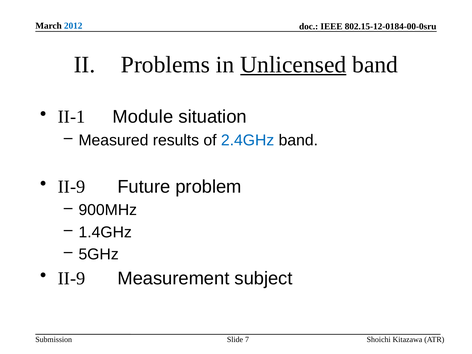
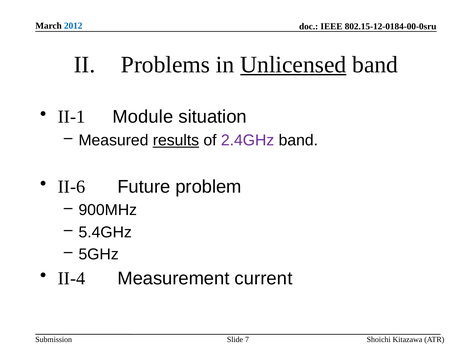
results underline: none -> present
2.4GHz colour: blue -> purple
II-9 at (72, 187): II-9 -> II-6
1.4GHz: 1.4GHz -> 5.4GHz
II-9 at (72, 278): II-9 -> II-4
subject: subject -> current
